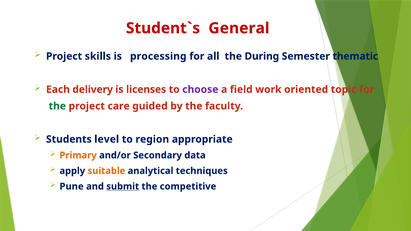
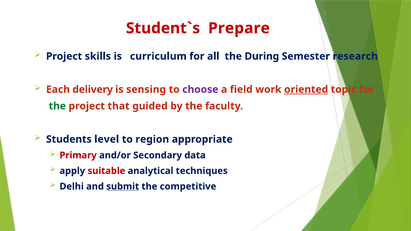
General: General -> Prepare
processing: processing -> curriculum
thematic: thematic -> research
licenses: licenses -> sensing
oriented underline: none -> present
care: care -> that
Primary colour: orange -> red
suitable colour: orange -> red
Pune: Pune -> Delhi
